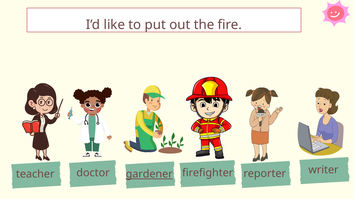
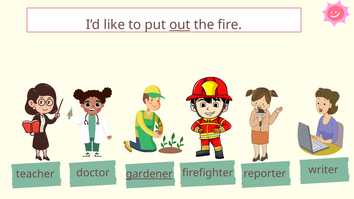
out underline: none -> present
